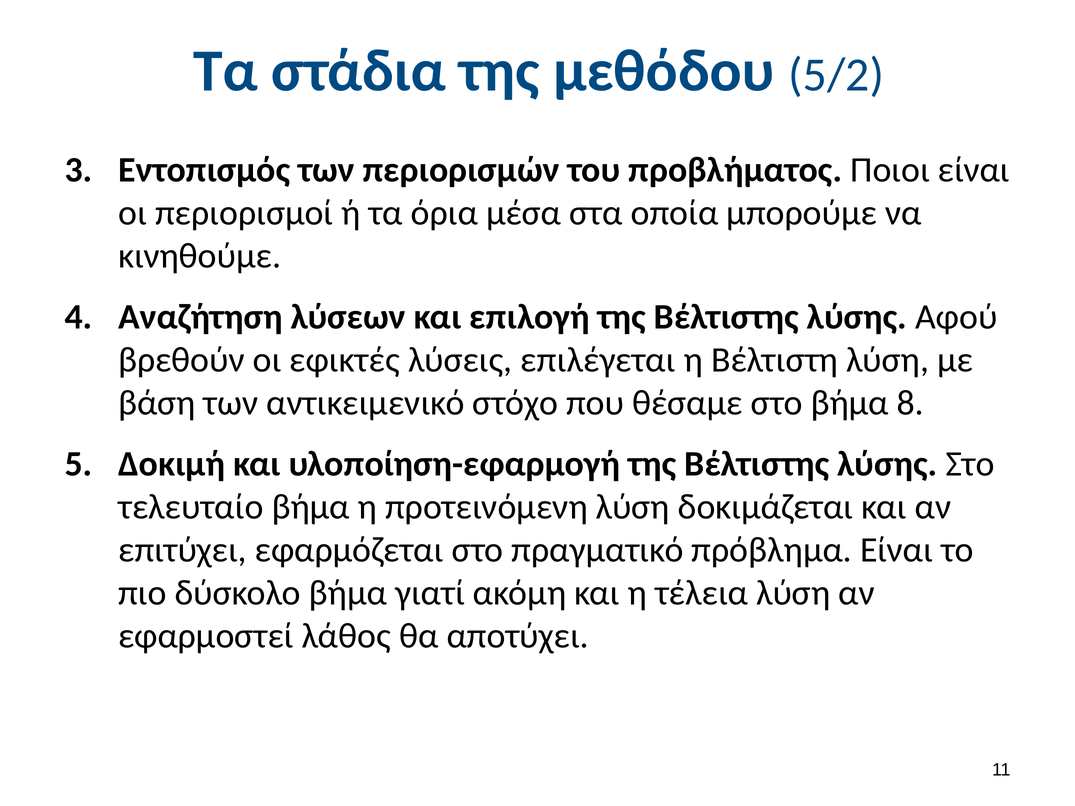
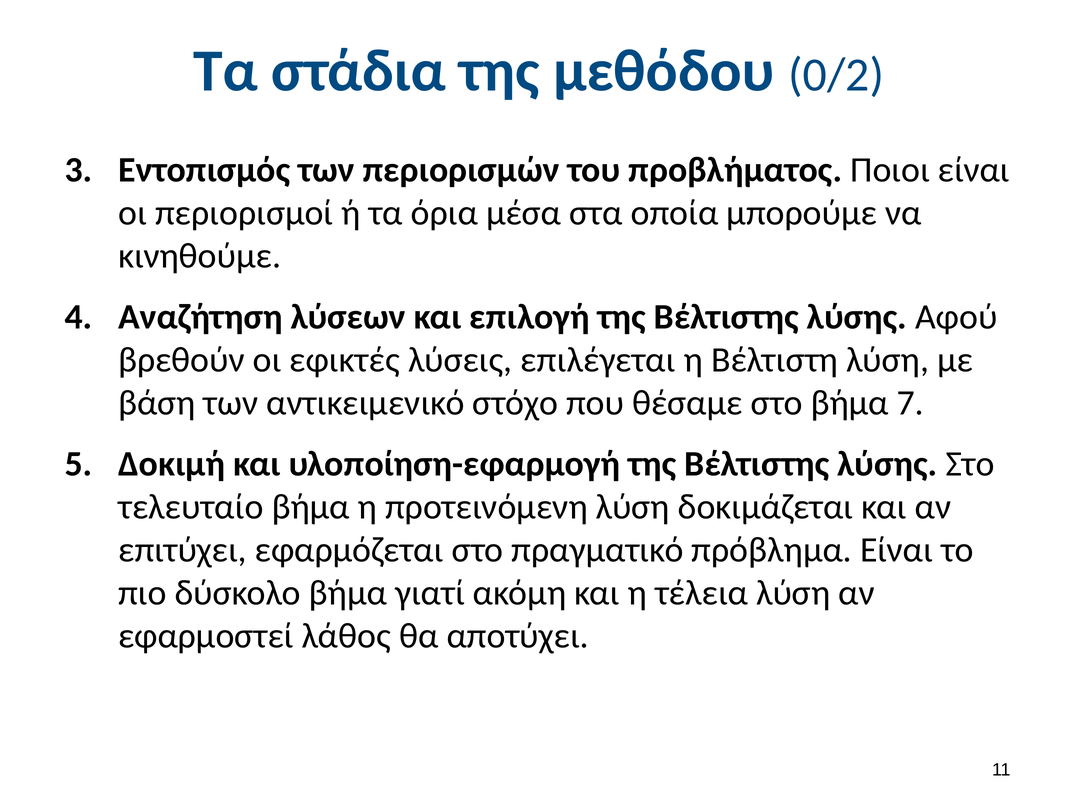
5/2: 5/2 -> 0/2
8: 8 -> 7
